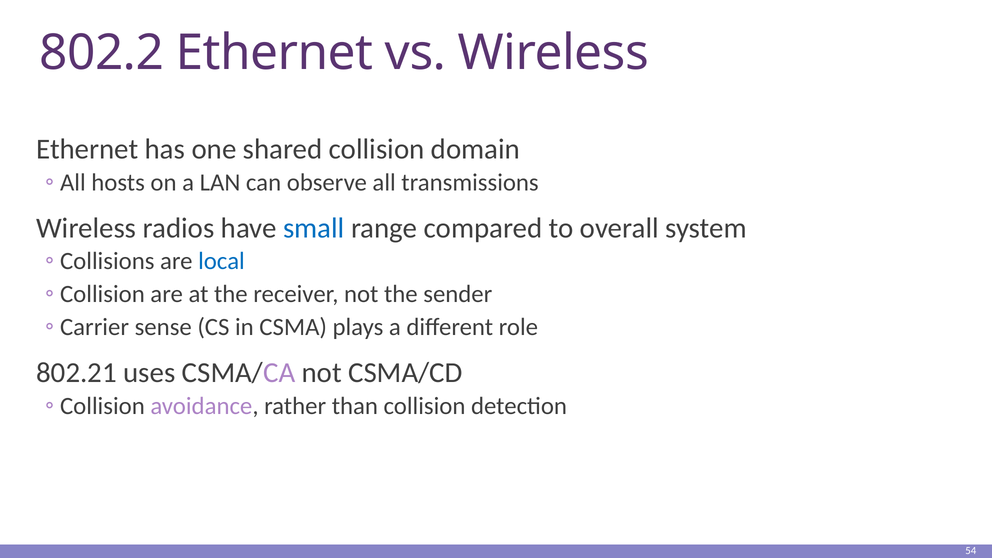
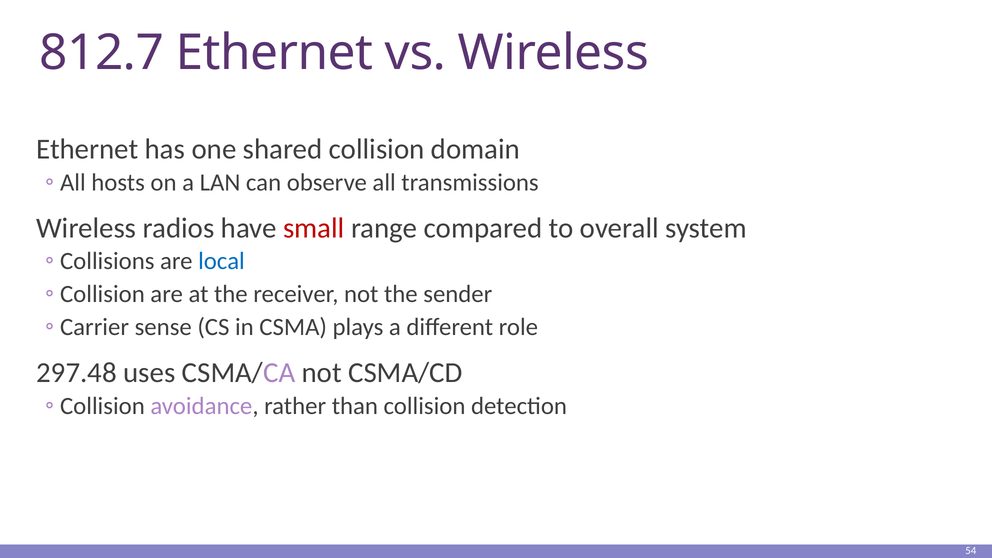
802.2: 802.2 -> 812.7
small colour: blue -> red
802.21: 802.21 -> 297.48
